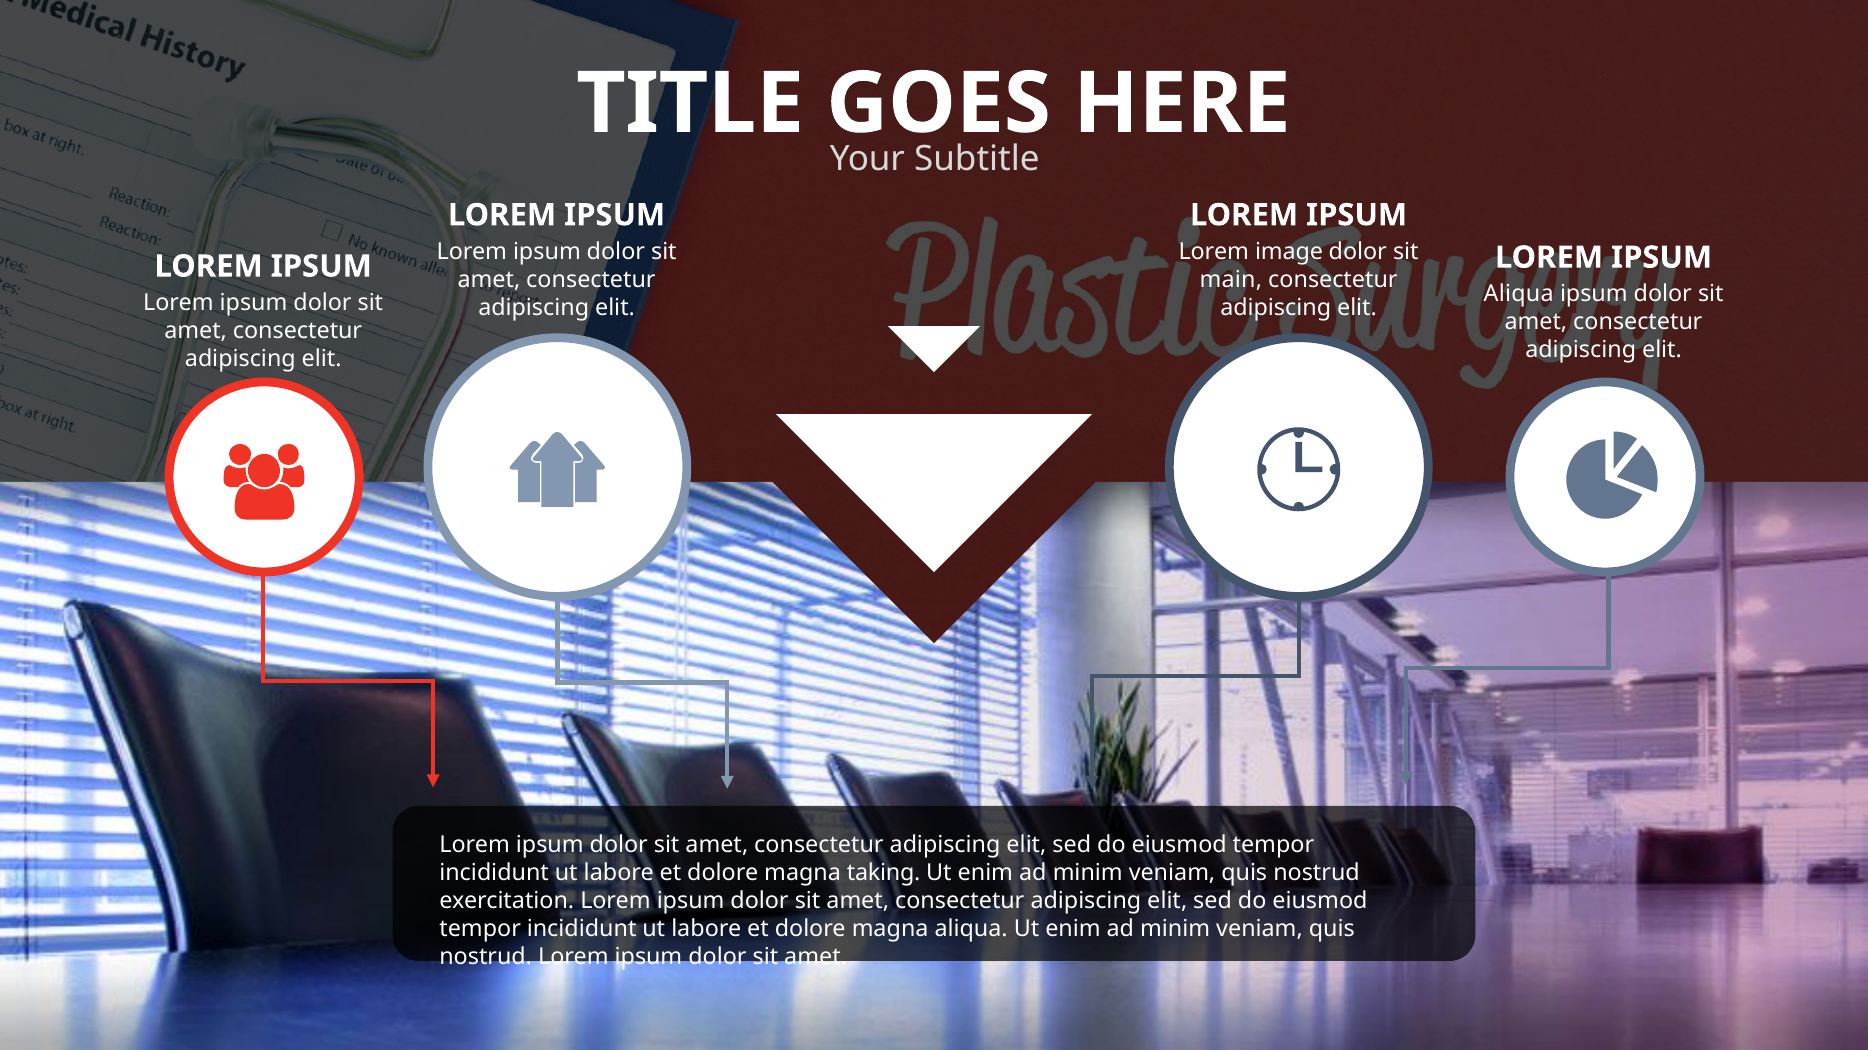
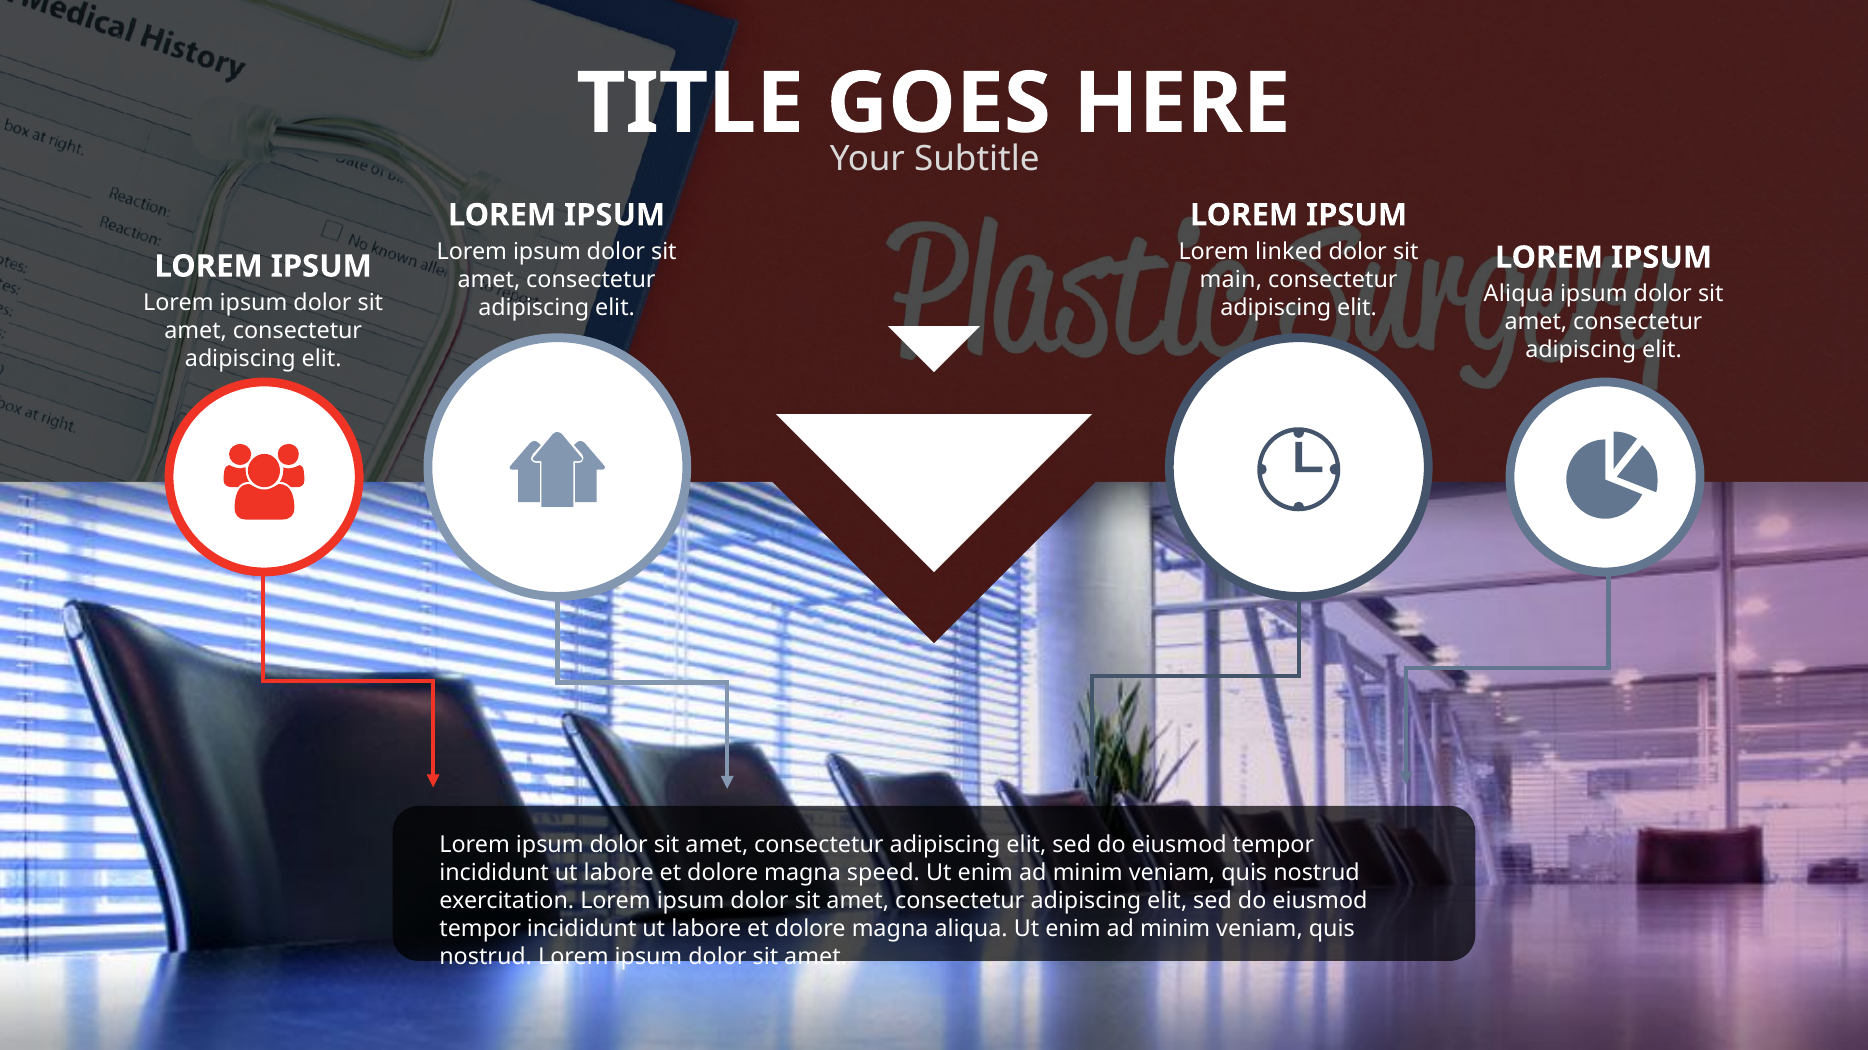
image: image -> linked
taking: taking -> speed
